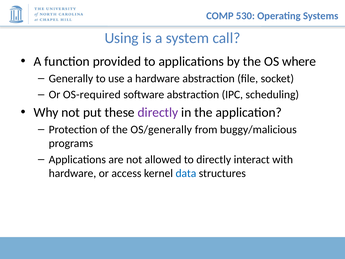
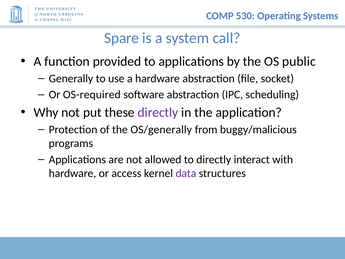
Using: Using -> Spare
where: where -> public
data colour: blue -> purple
